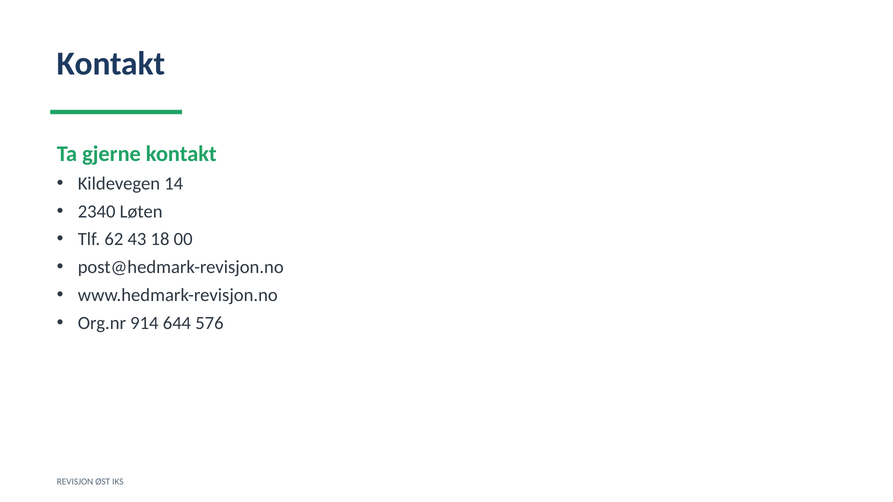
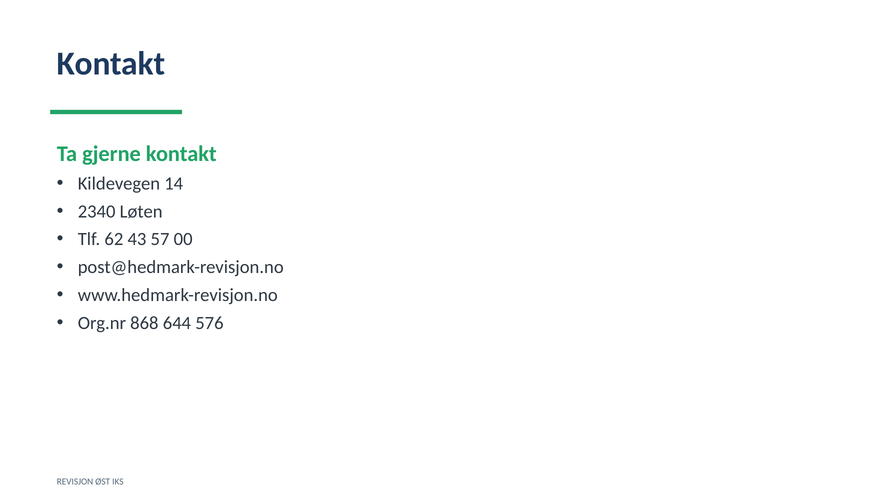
18: 18 -> 57
914: 914 -> 868
